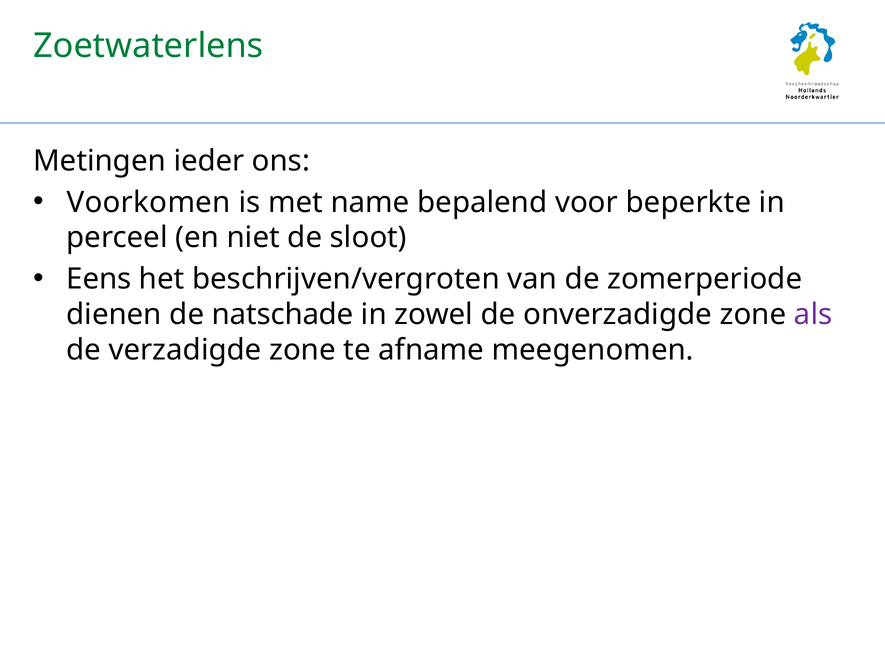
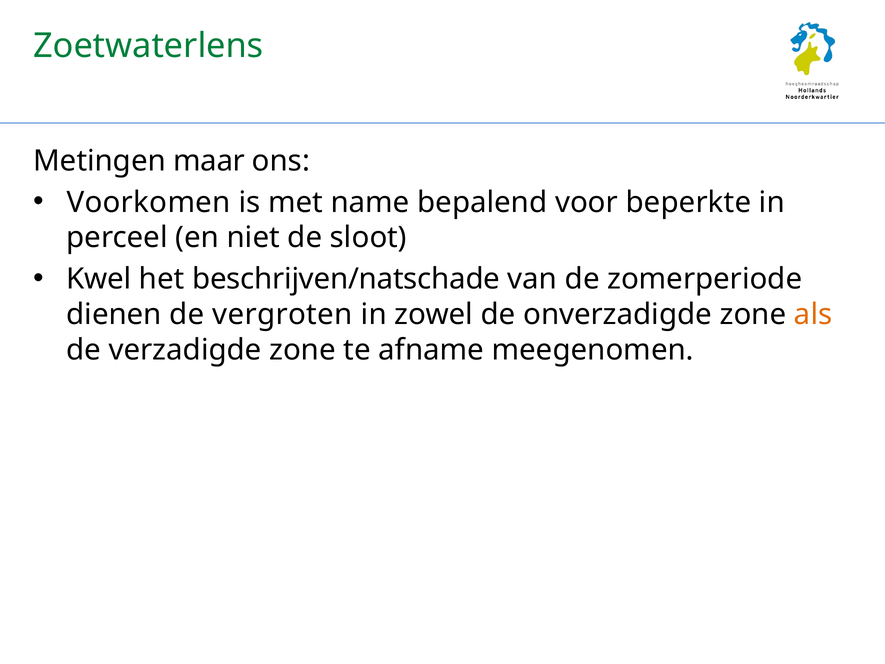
ieder: ieder -> maar
Eens: Eens -> Kwel
beschrijven/vergroten: beschrijven/vergroten -> beschrijven/natschade
natschade: natschade -> vergroten
als colour: purple -> orange
